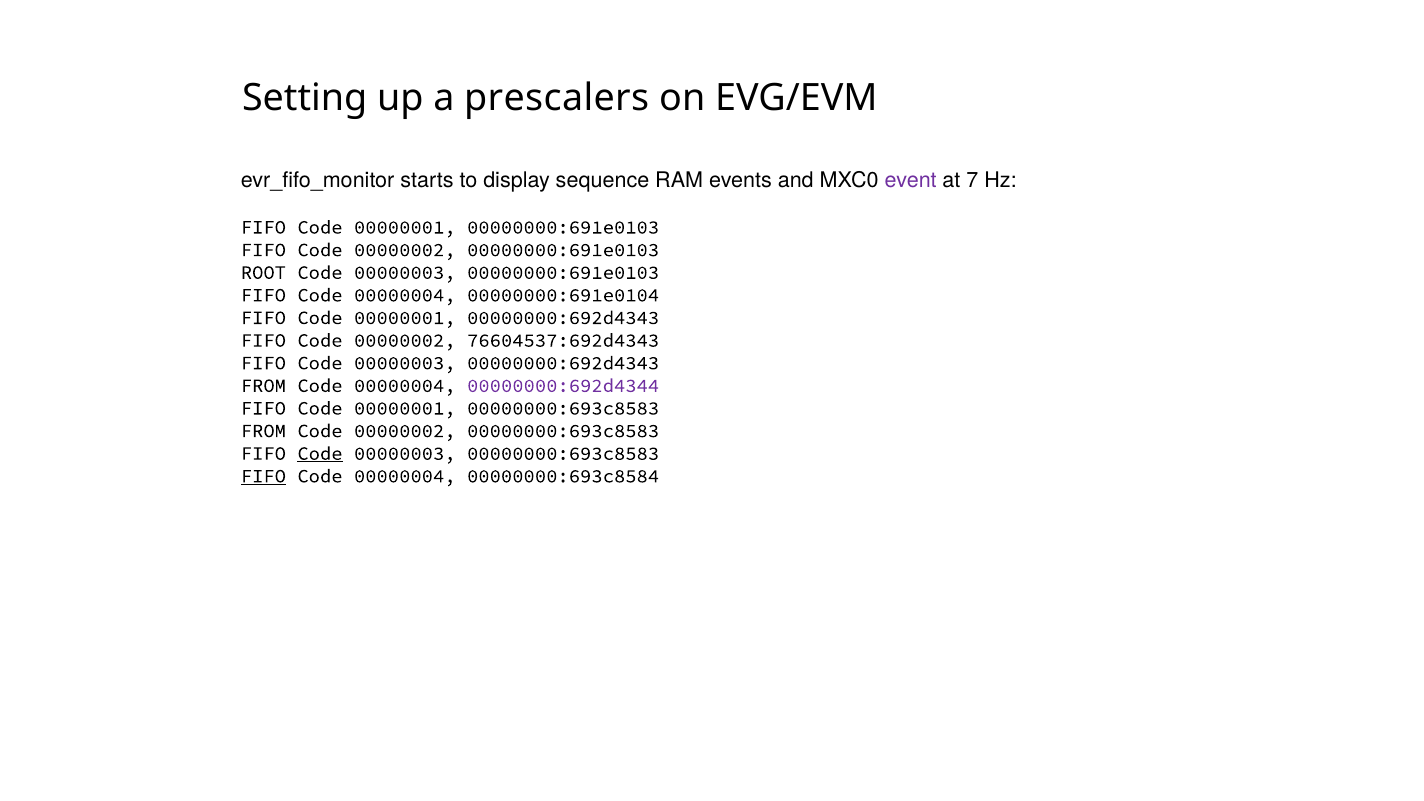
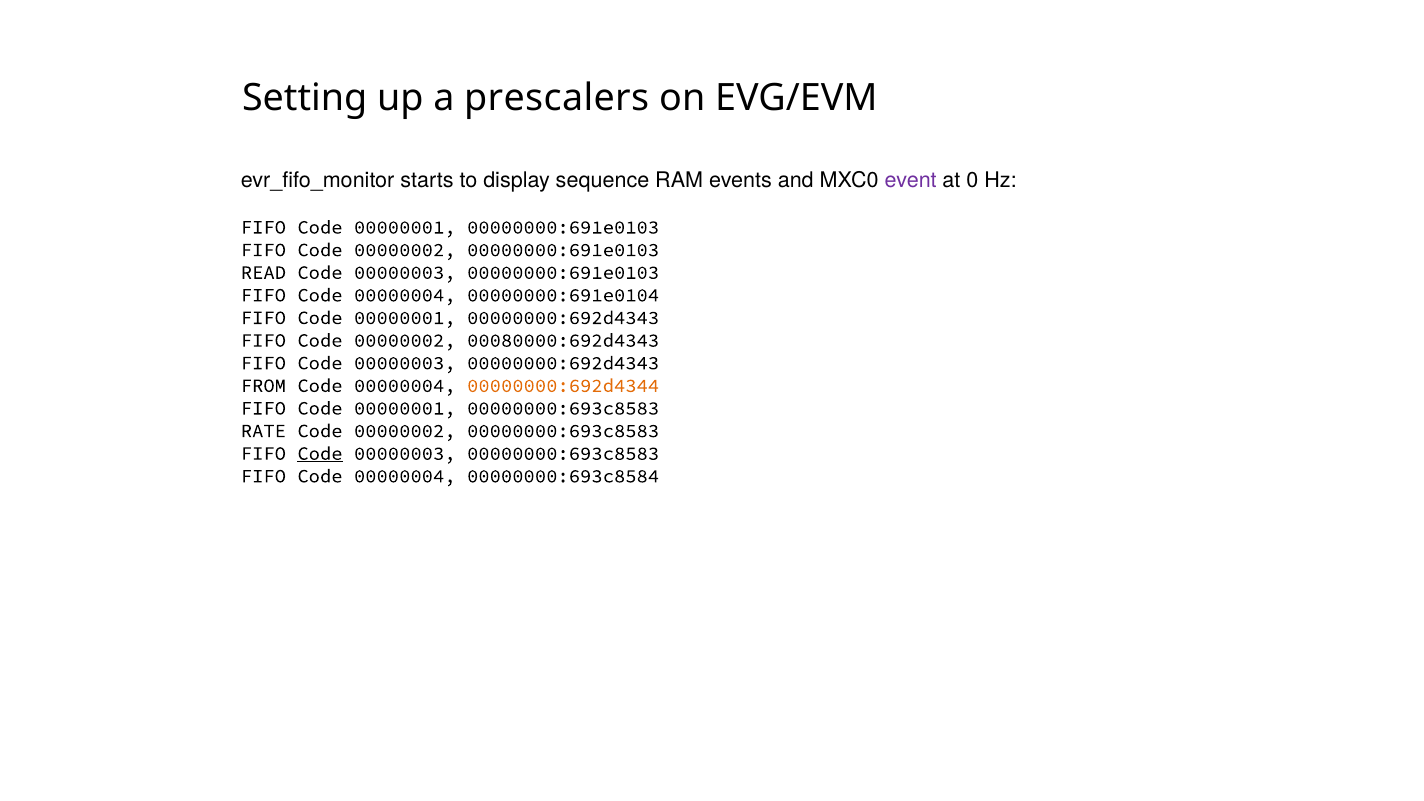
7: 7 -> 0
ROOT: ROOT -> READ
76604537:692d4343: 76604537:692d4343 -> 00080000:692d4343
00000000:692d4344 colour: purple -> orange
FROM at (263, 431): FROM -> RATE
FIFO at (263, 476) underline: present -> none
